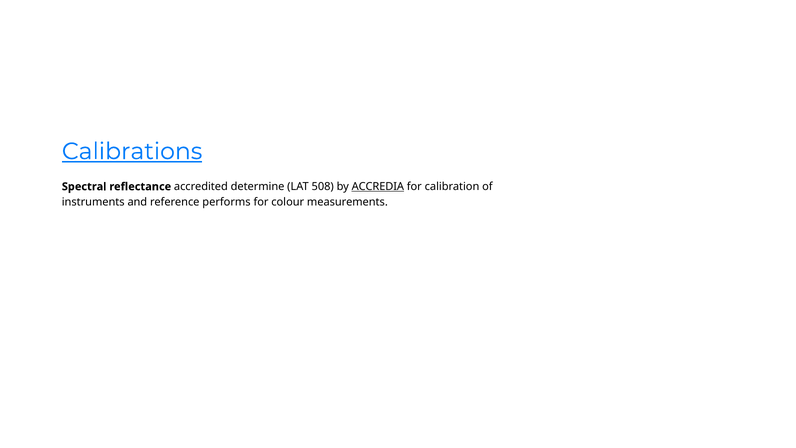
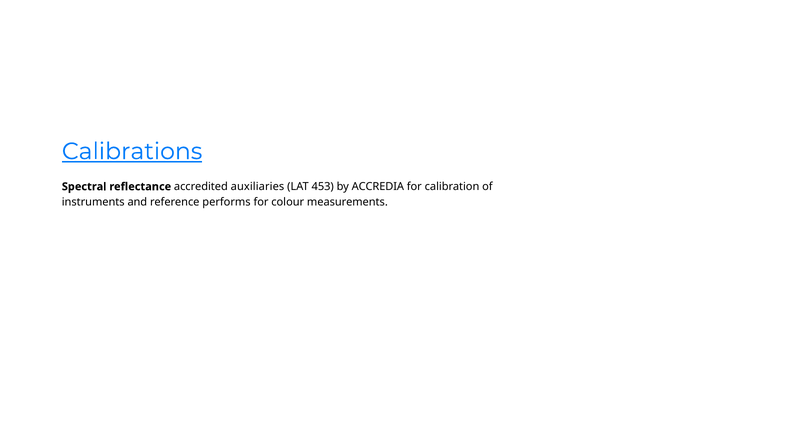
determine: determine -> auxiliaries
508: 508 -> 453
ACCREDIA underline: present -> none
